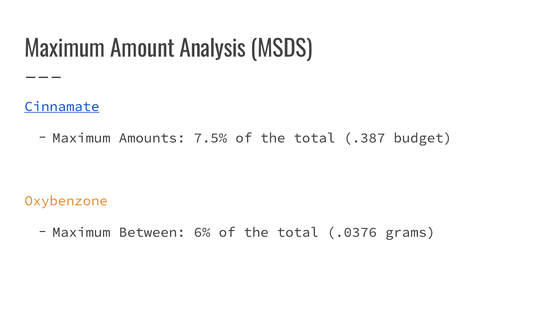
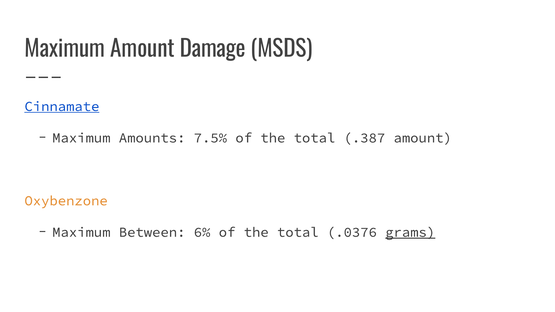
Analysis: Analysis -> Damage
.387 budget: budget -> amount
grams underline: none -> present
